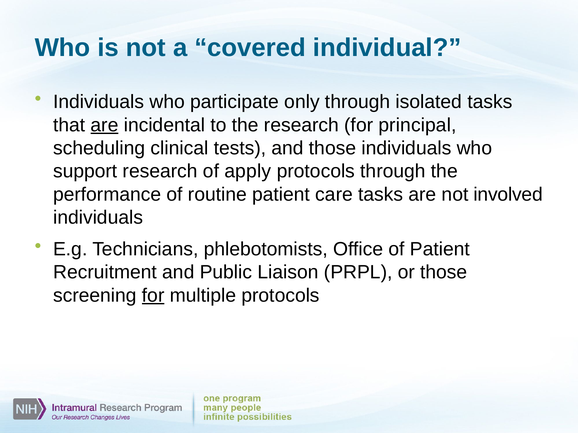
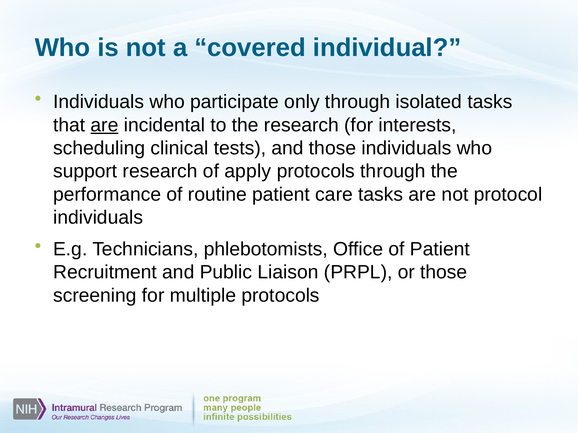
principal: principal -> interests
involved: involved -> protocol
for at (153, 296) underline: present -> none
